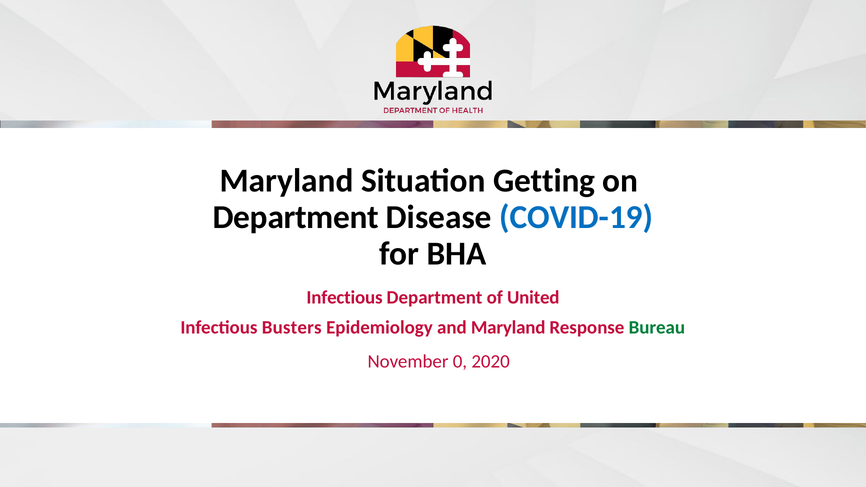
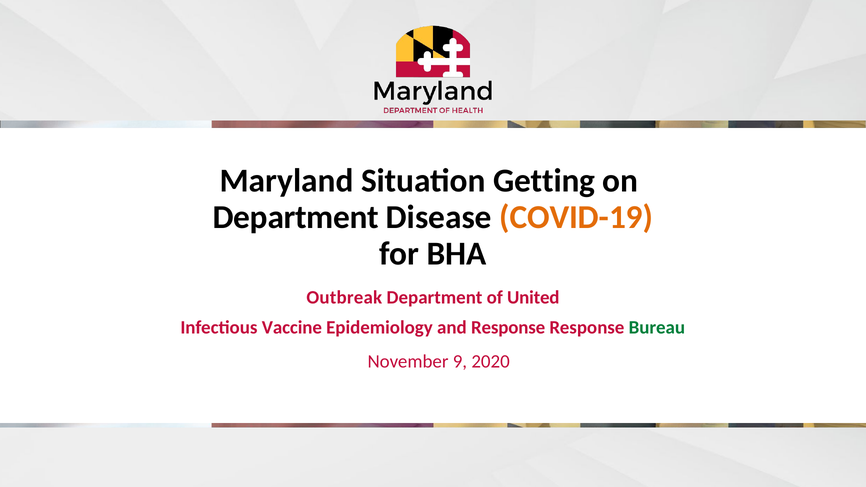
COVID-19 colour: blue -> orange
Infectious at (345, 298): Infectious -> Outbreak
Busters: Busters -> Vaccine
and Maryland: Maryland -> Response
0: 0 -> 9
